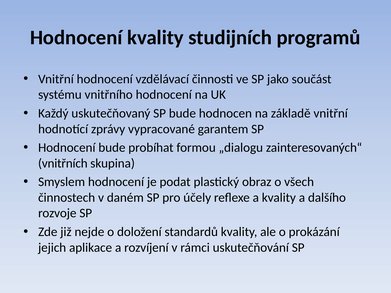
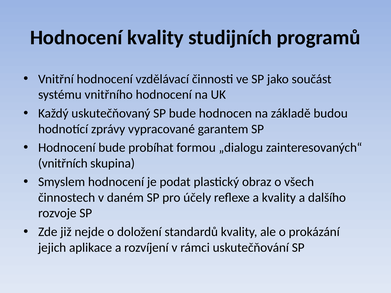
základě vnitřní: vnitřní -> budou
